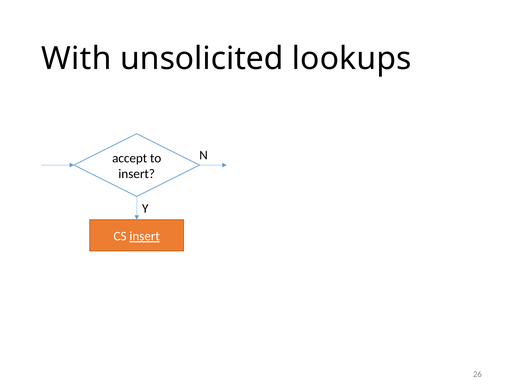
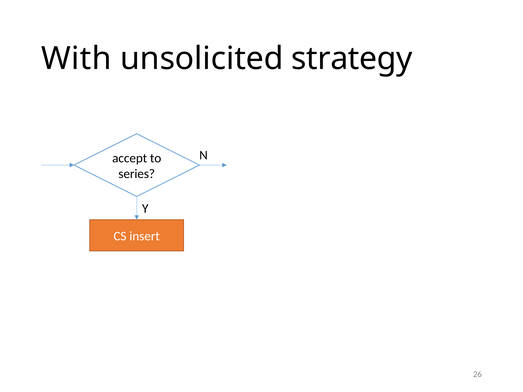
lookups: lookups -> strategy
insert at (137, 174): insert -> series
insert at (145, 236) underline: present -> none
